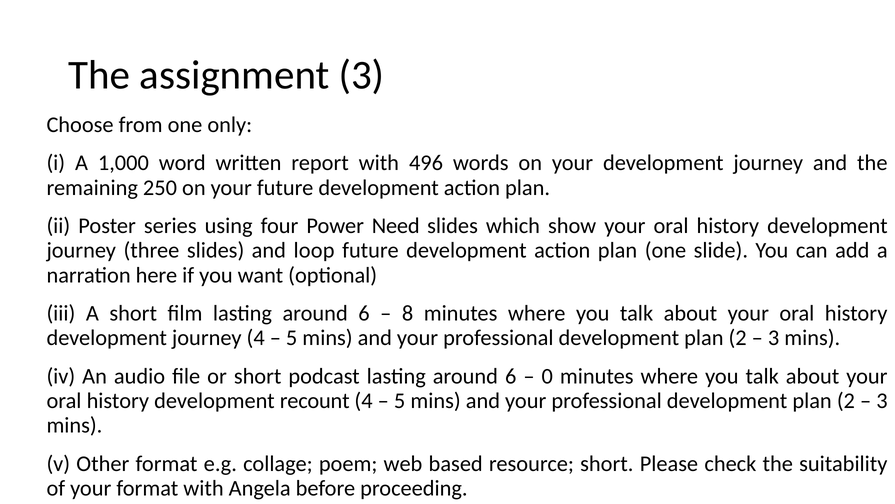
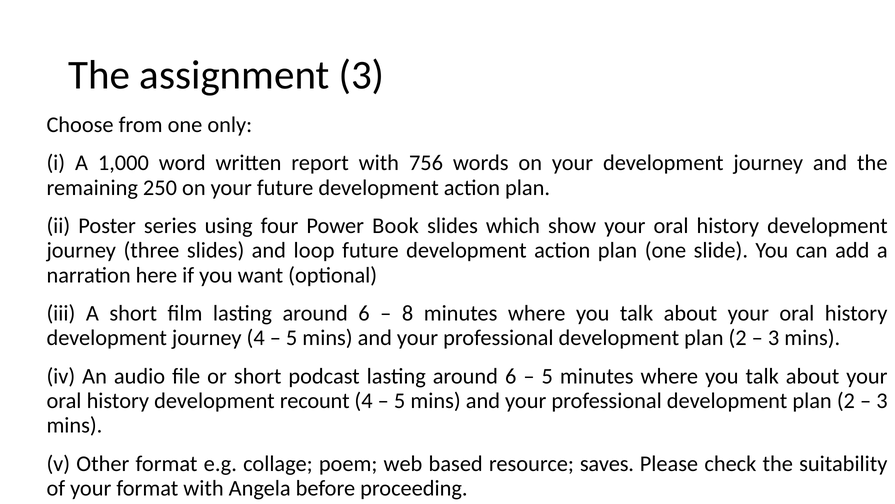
496: 496 -> 756
Need: Need -> Book
0 at (547, 376): 0 -> 5
resource short: short -> saves
